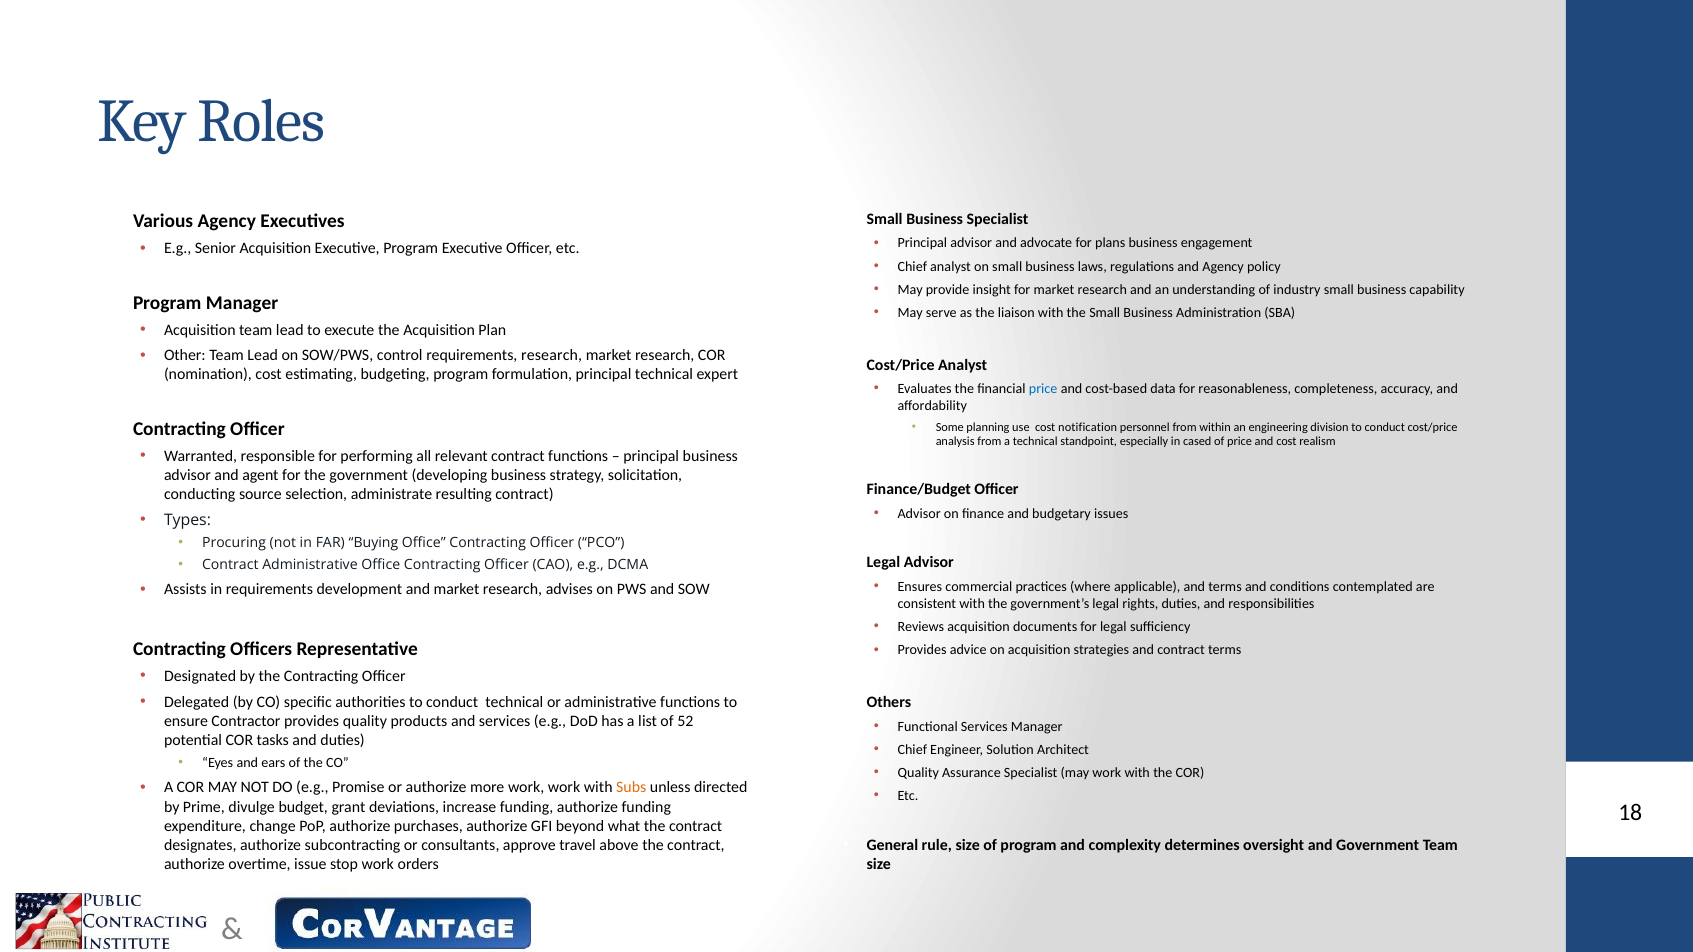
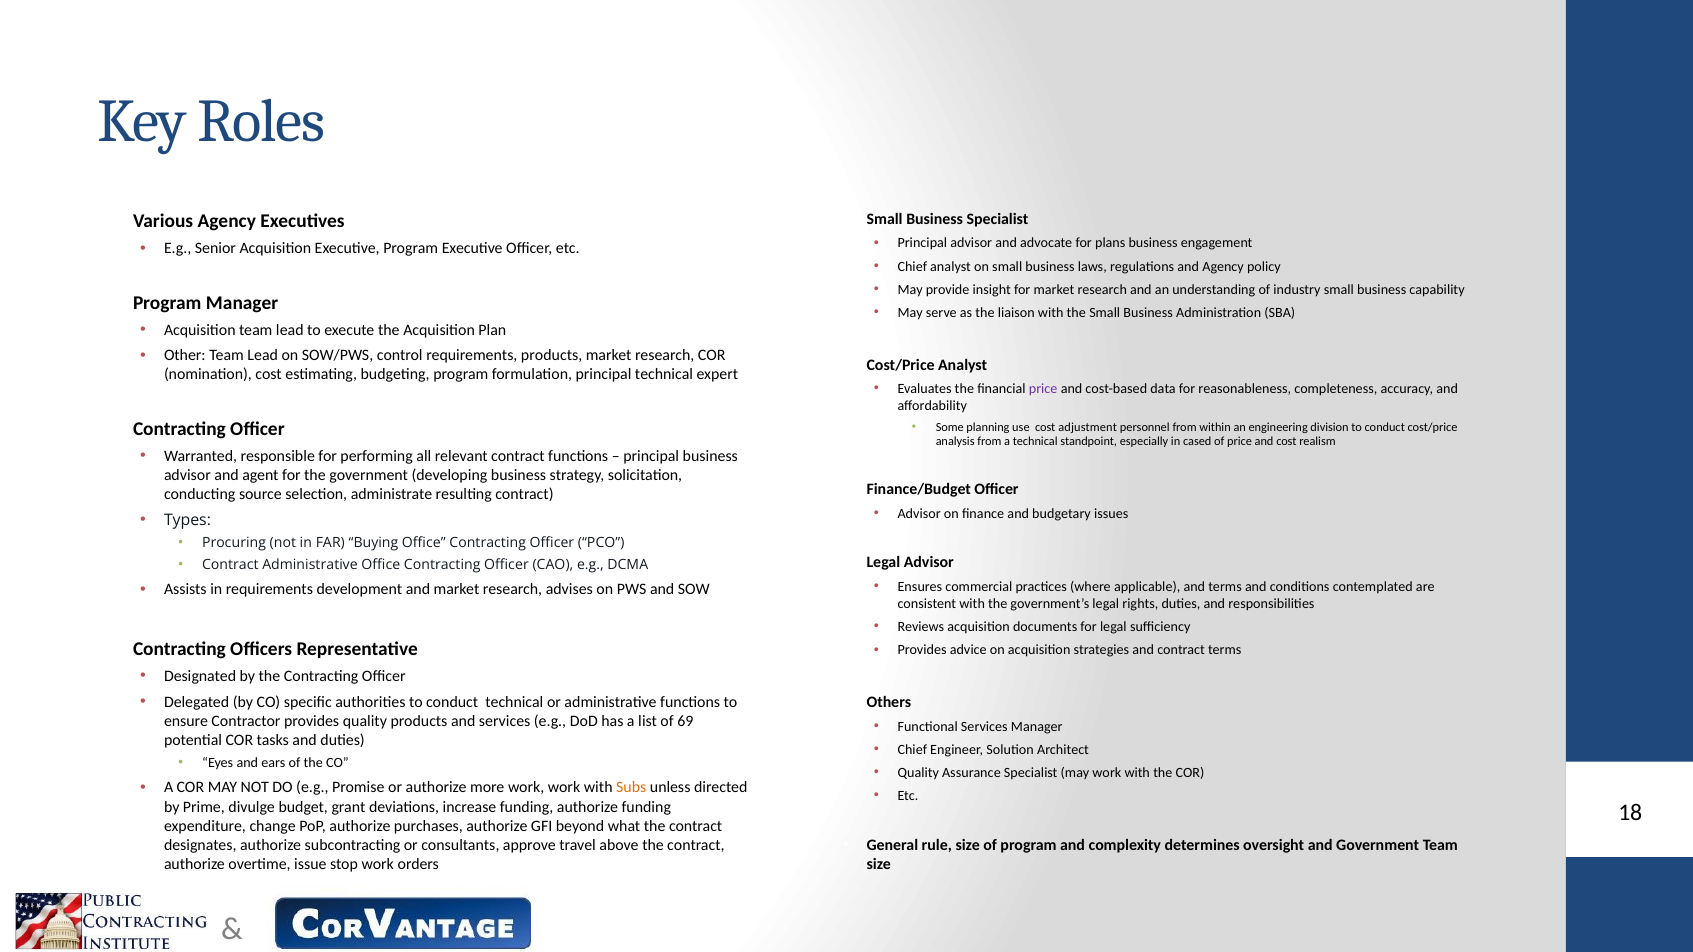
requirements research: research -> products
price at (1043, 389) colour: blue -> purple
notification: notification -> adjustment
52: 52 -> 69
